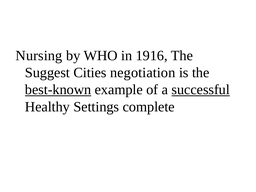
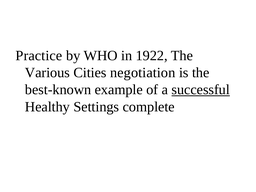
Nursing: Nursing -> Practice
1916: 1916 -> 1922
Suggest: Suggest -> Various
best-known underline: present -> none
